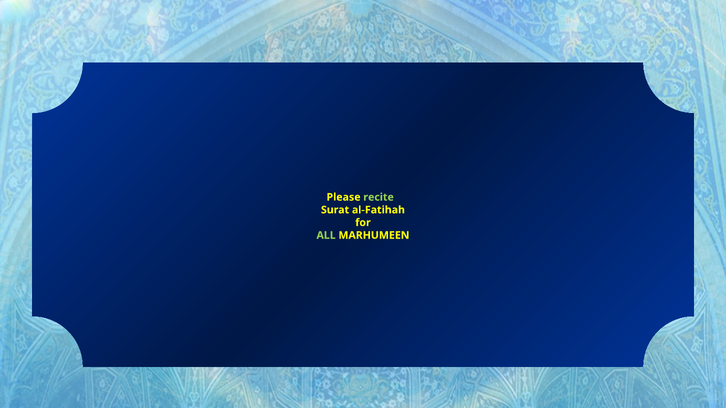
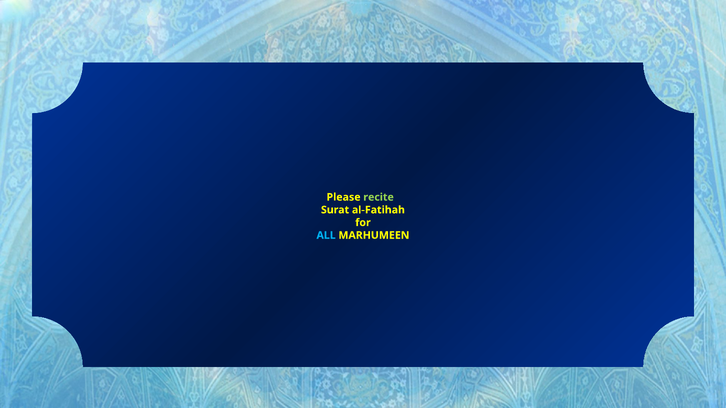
ALL colour: light green -> light blue
